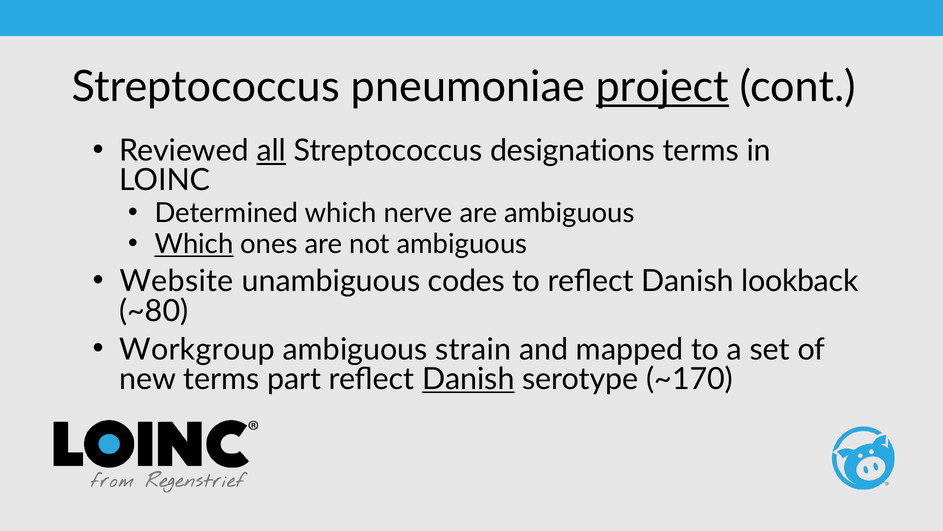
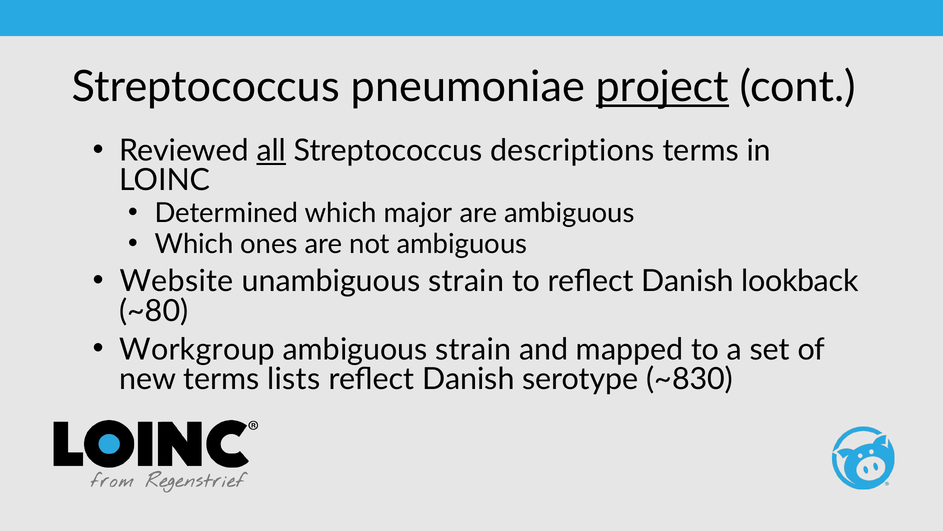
designations: designations -> descriptions
nerve: nerve -> major
Which at (194, 244) underline: present -> none
unambiguous codes: codes -> strain
part: part -> lists
Danish at (468, 379) underline: present -> none
~170: ~170 -> ~830
